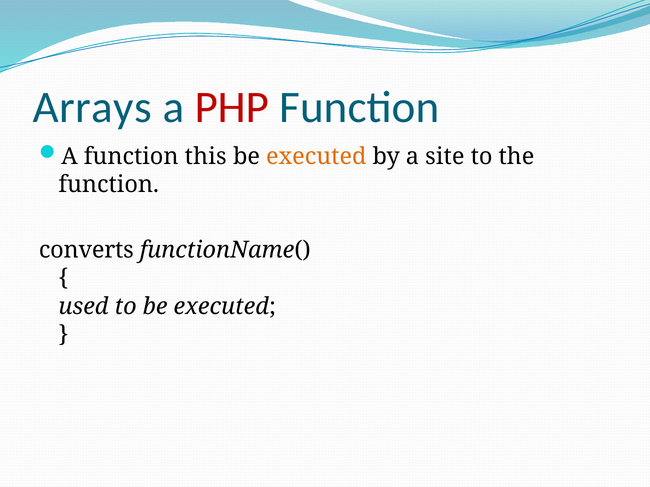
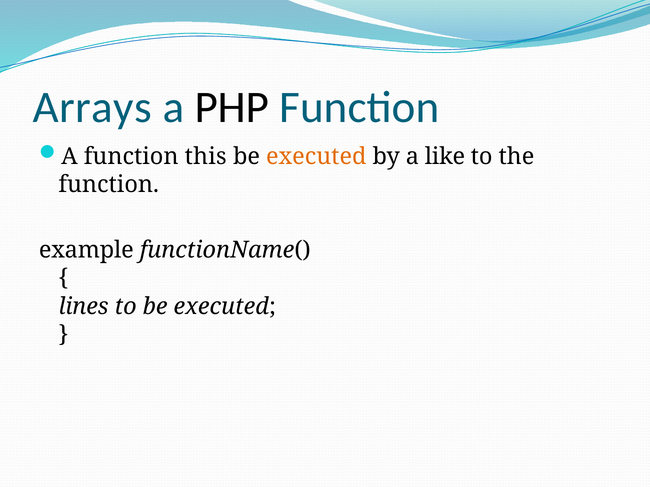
PHP colour: red -> black
site: site -> like
converts: converts -> example
used: used -> lines
